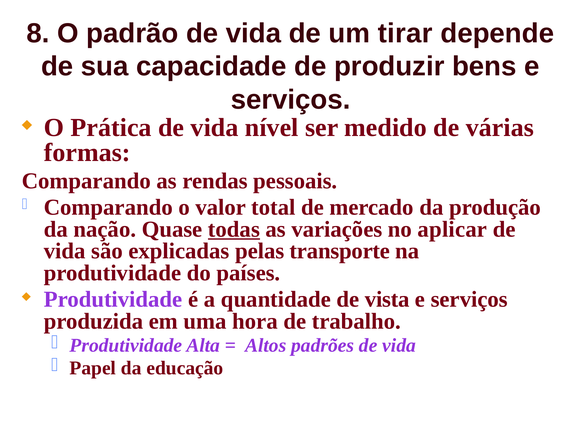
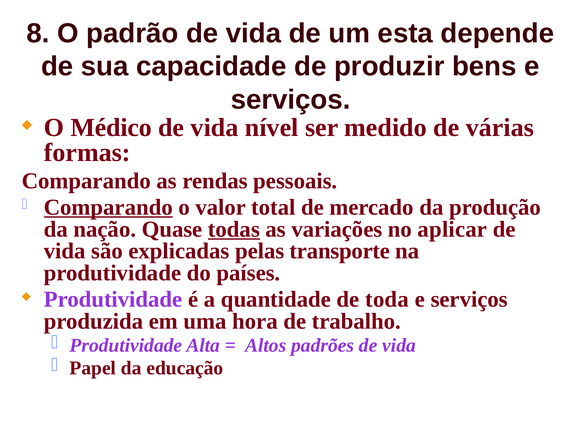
tirar: tirar -> esta
Prática: Prática -> Médico
Comparando at (108, 208) underline: none -> present
vista: vista -> toda
